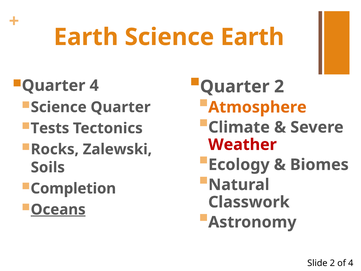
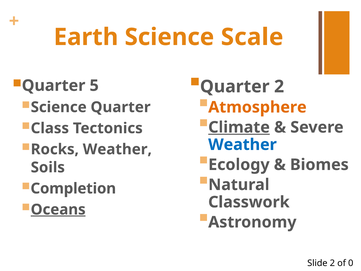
Science Earth: Earth -> Scale
Quarter 4: 4 -> 5
Climate underline: none -> present
Tests: Tests -> Class
Weather at (242, 145) colour: red -> blue
Rocks Zalewski: Zalewski -> Weather
of 4: 4 -> 0
